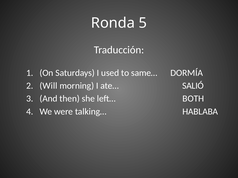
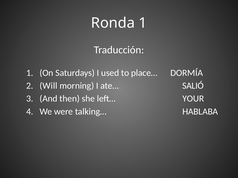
Ronda 5: 5 -> 1
same…: same… -> place…
BOTH: BOTH -> YOUR
